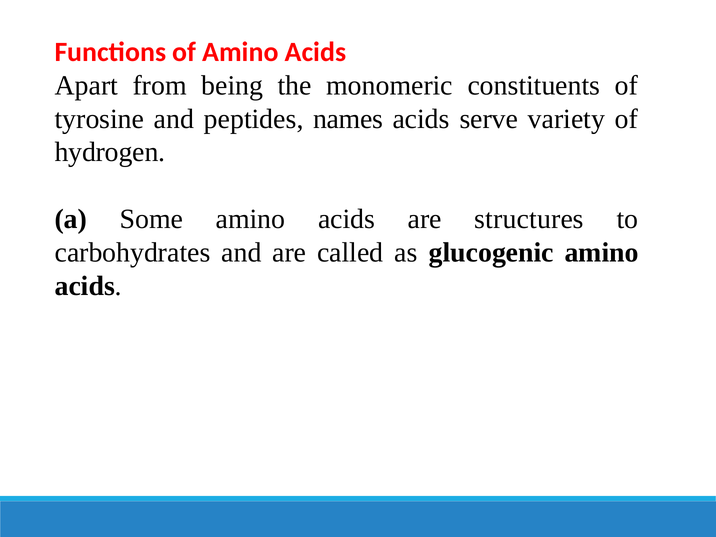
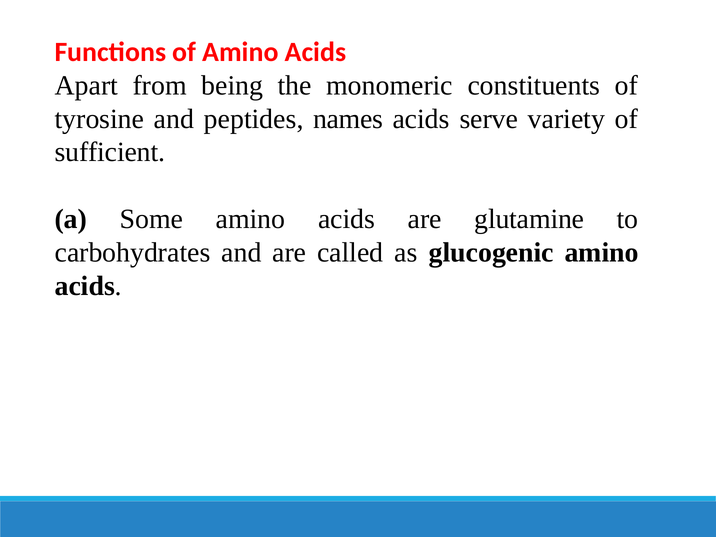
hydrogen: hydrogen -> sufficient
structures: structures -> glutamine
